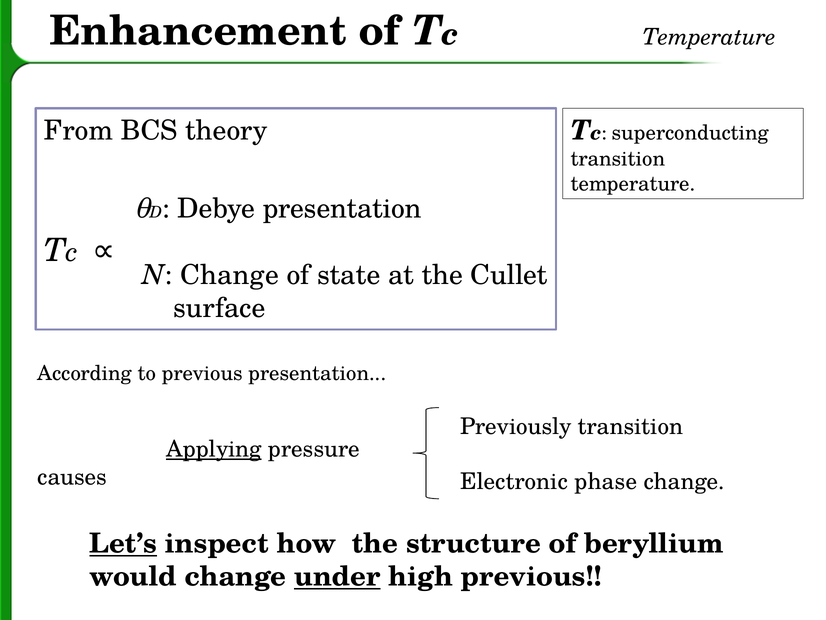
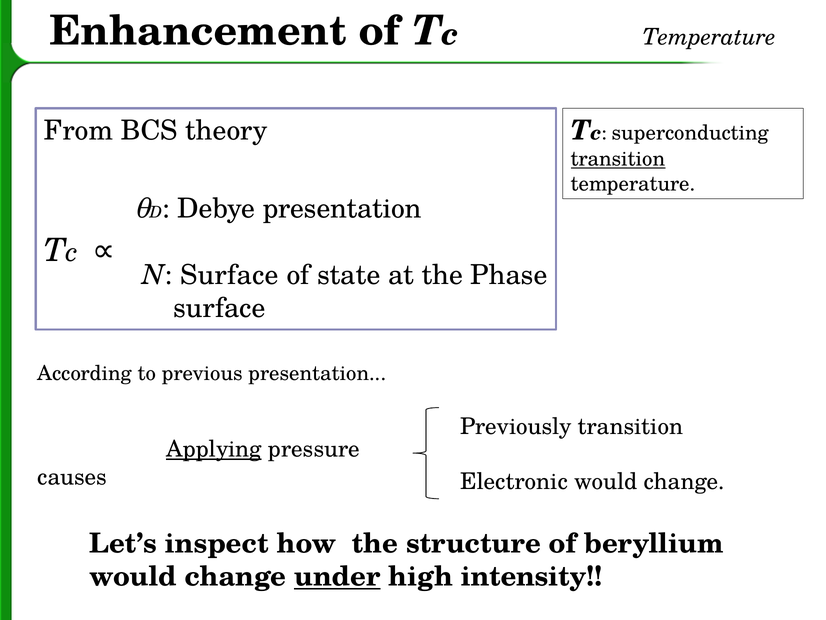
transition at (618, 159) underline: none -> present
N Change: Change -> Surface
Cullet: Cullet -> Phase
Electronic phase: phase -> would
Let’s underline: present -> none
high previous: previous -> intensity
